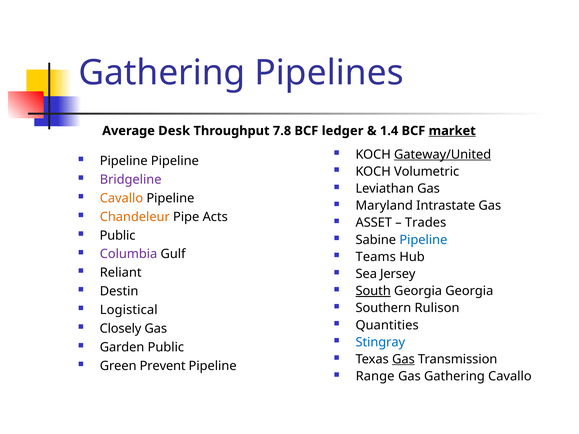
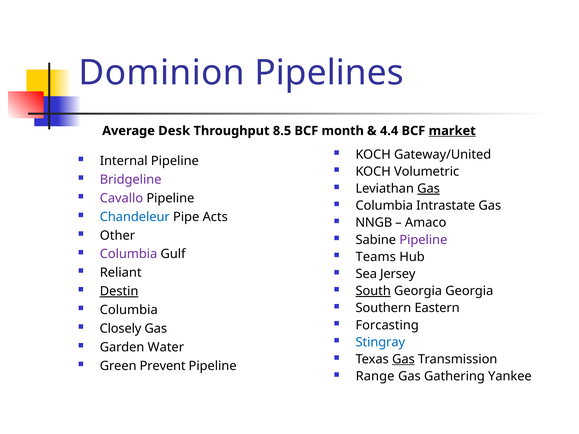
Gathering at (162, 73): Gathering -> Dominion
7.8: 7.8 -> 8.5
ledger: ledger -> month
1.4: 1.4 -> 4.4
Gateway/United underline: present -> none
Pipeline at (124, 161): Pipeline -> Internal
Gas at (429, 189) underline: none -> present
Cavallo at (121, 198) colour: orange -> purple
Maryland at (384, 206): Maryland -> Columbia
Chandeleur colour: orange -> blue
ASSET: ASSET -> NNGB
Trades: Trades -> Amaco
Public at (118, 236): Public -> Other
Pipeline at (423, 240) colour: blue -> purple
Destin underline: none -> present
Rulison: Rulison -> Eastern
Logistical at (129, 310): Logistical -> Columbia
Quantities: Quantities -> Forcasting
Garden Public: Public -> Water
Gathering Cavallo: Cavallo -> Yankee
